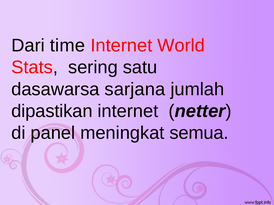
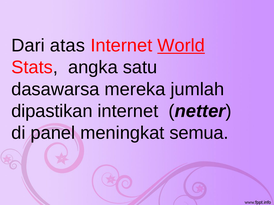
time: time -> atas
World underline: none -> present
sering: sering -> angka
sarjana: sarjana -> mereka
